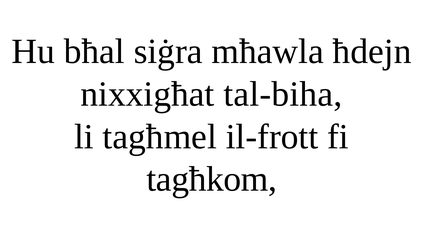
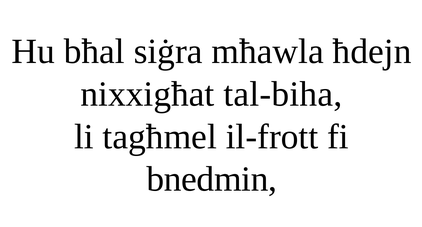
tagħkom: tagħkom -> bnedmin
